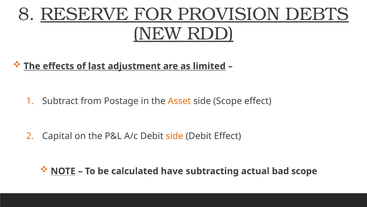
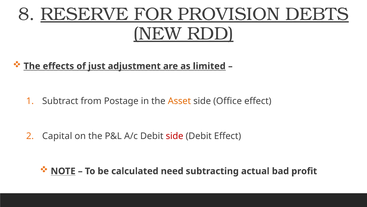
last: last -> just
side Scope: Scope -> Office
side at (175, 136) colour: orange -> red
have: have -> need
bad scope: scope -> profit
